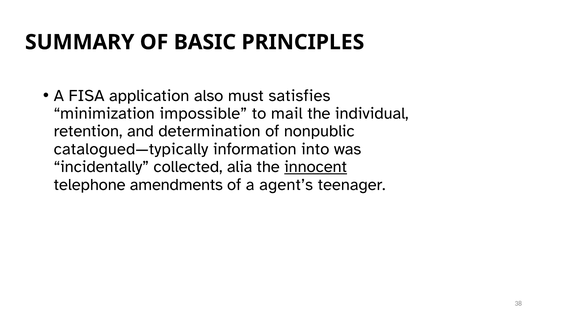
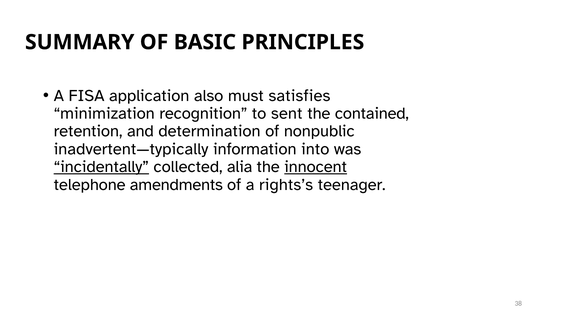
impossible: impossible -> recognition
mail: mail -> sent
individual: individual -> contained
catalogued—typically: catalogued—typically -> inadvertent—typically
incidentally underline: none -> present
agent’s: agent’s -> rights’s
